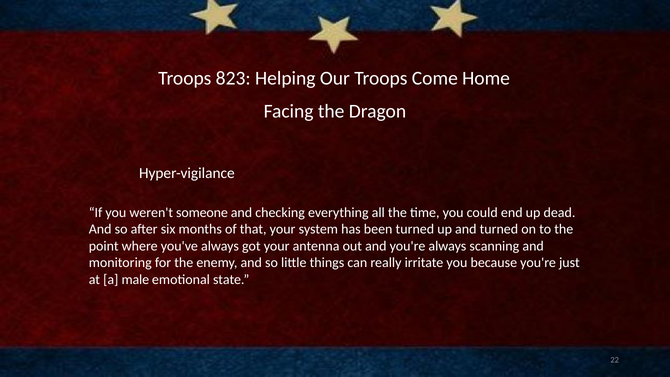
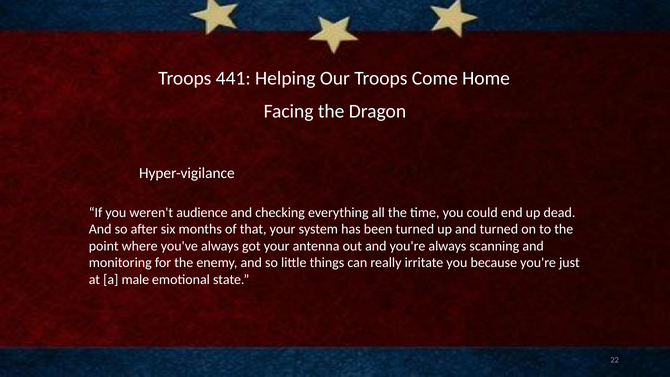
823: 823 -> 441
someone: someone -> audience
